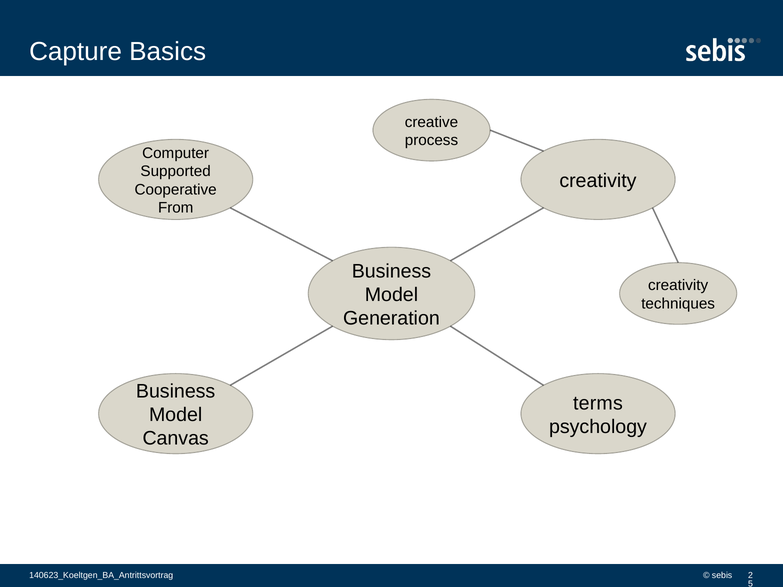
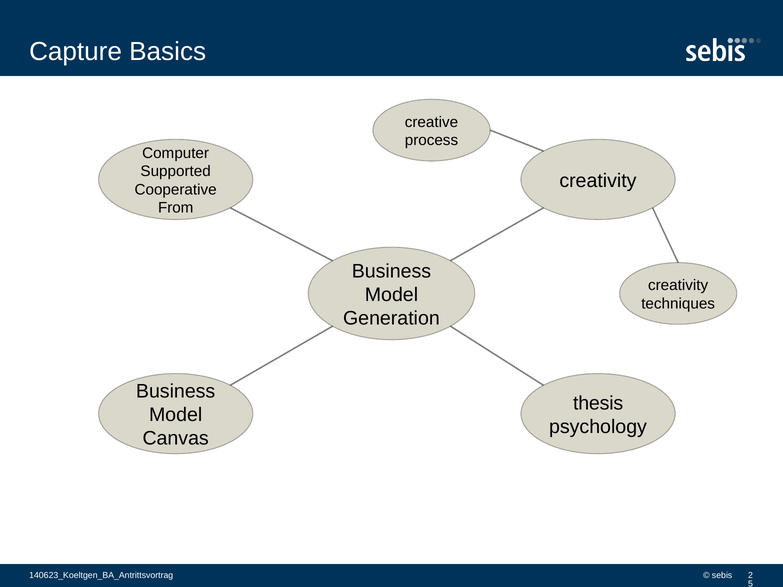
terms: terms -> thesis
